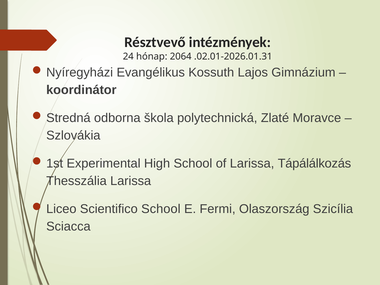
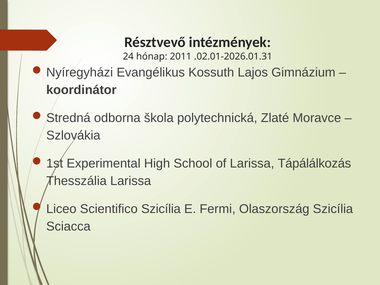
2064: 2064 -> 2011
Scientifico School: School -> Szicília
